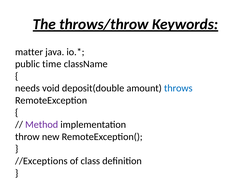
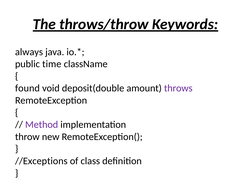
matter: matter -> always
needs: needs -> found
throws colour: blue -> purple
